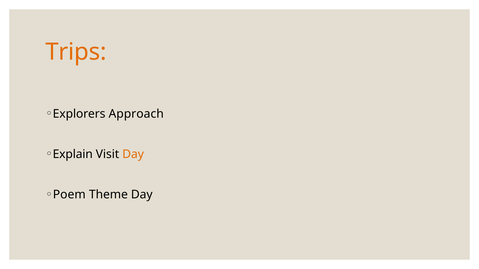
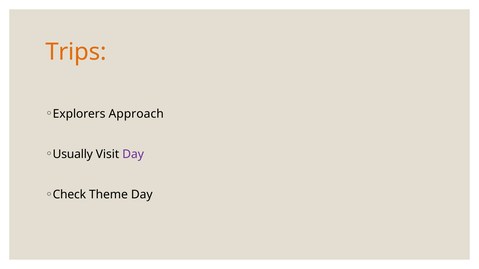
Explain: Explain -> Usually
Day at (133, 154) colour: orange -> purple
Poem: Poem -> Check
